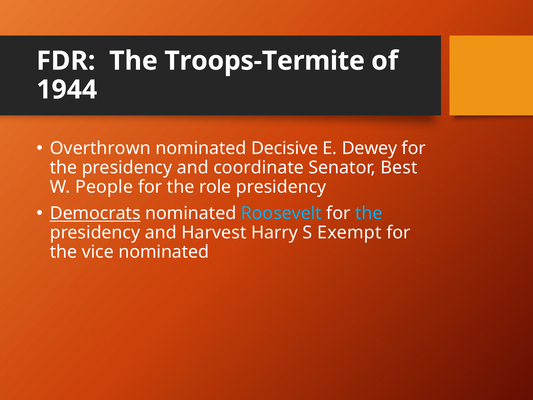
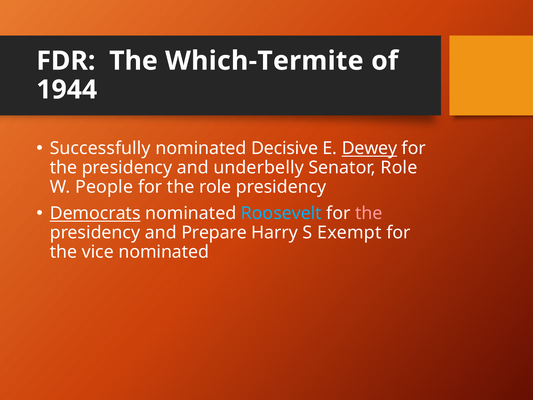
Troops-Termite: Troops-Termite -> Which-Termite
Overthrown: Overthrown -> Successfully
Dewey underline: none -> present
coordinate: coordinate -> underbelly
Senator Best: Best -> Role
the at (369, 213) colour: light blue -> pink
Harvest: Harvest -> Prepare
